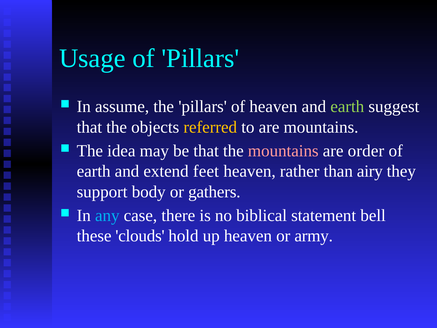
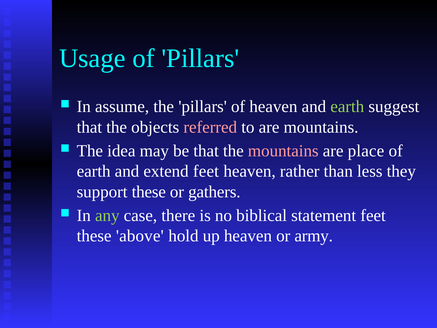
referred colour: yellow -> pink
order: order -> place
airy: airy -> less
support body: body -> these
any colour: light blue -> light green
statement bell: bell -> feet
clouds: clouds -> above
